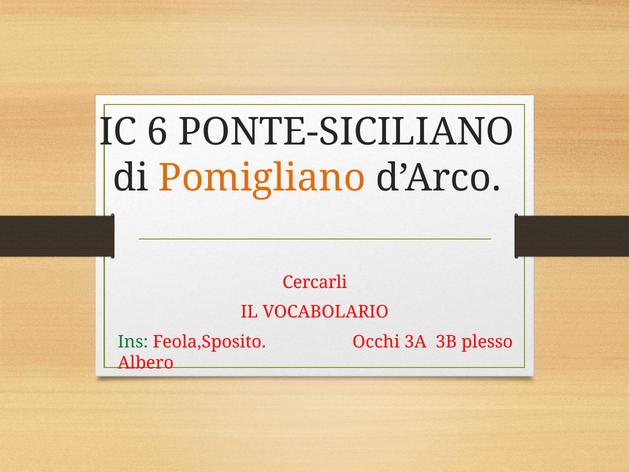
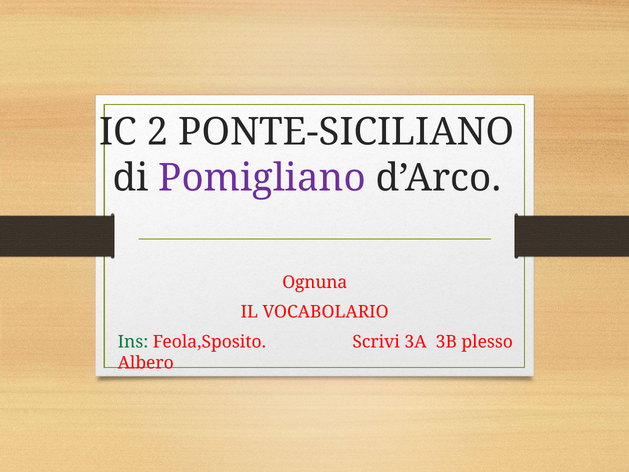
6: 6 -> 2
Pomigliano colour: orange -> purple
Cercarli: Cercarli -> Ognuna
Occhi: Occhi -> Scrivi
